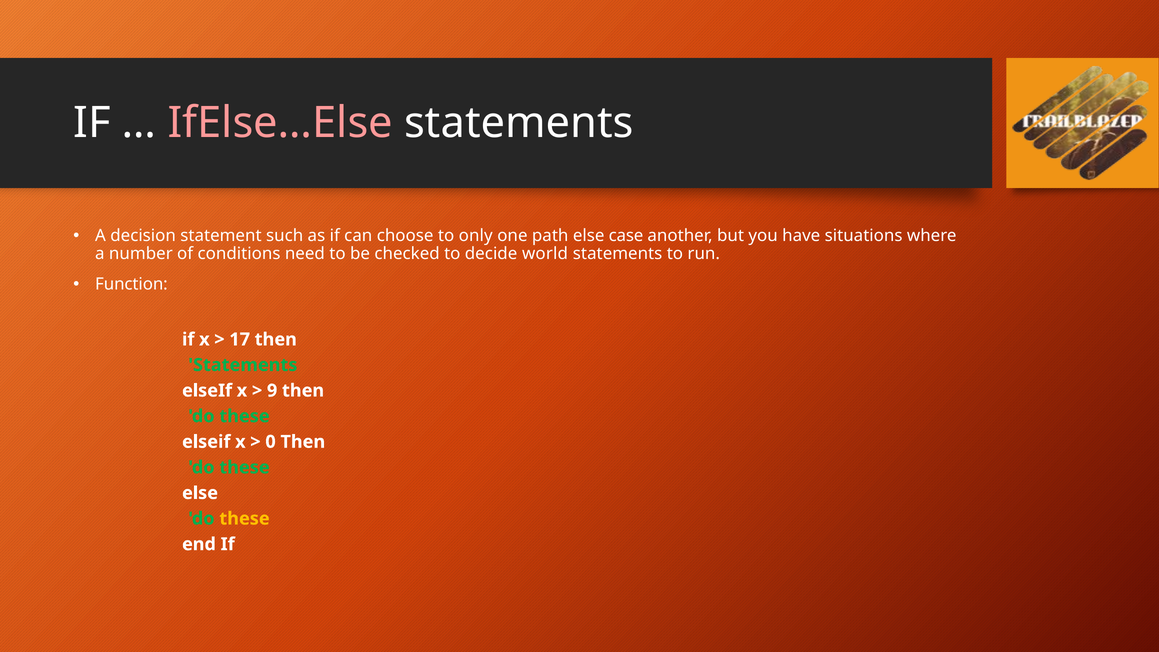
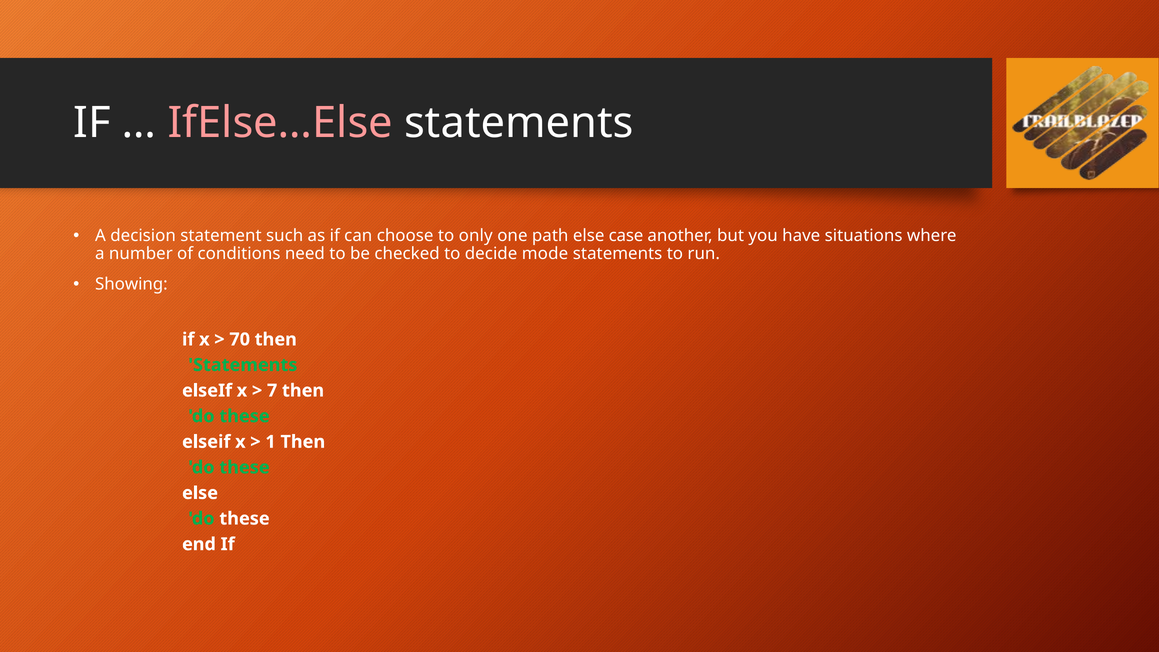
world: world -> mode
Function: Function -> Showing
17: 17 -> 70
9: 9 -> 7
0: 0 -> 1
these at (245, 519) colour: yellow -> white
